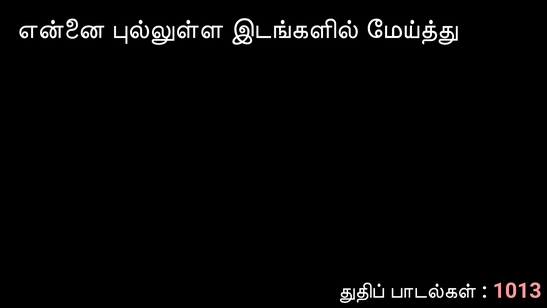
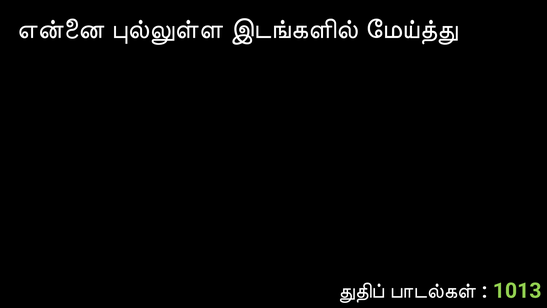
1013 colour: pink -> light green
